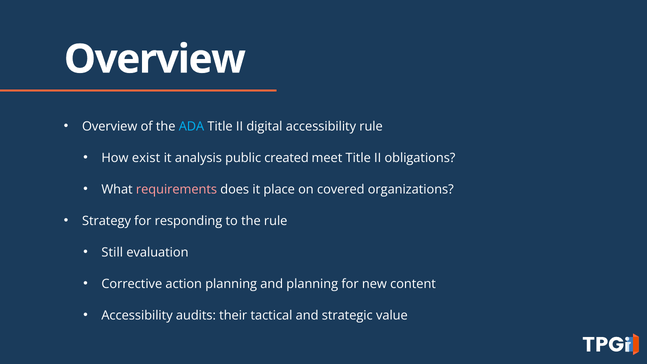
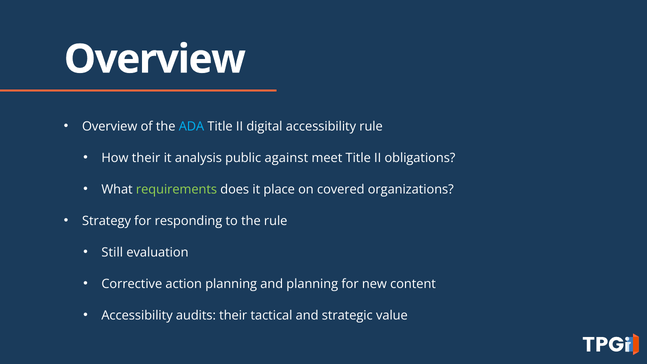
How exist: exist -> their
created: created -> against
requirements colour: pink -> light green
